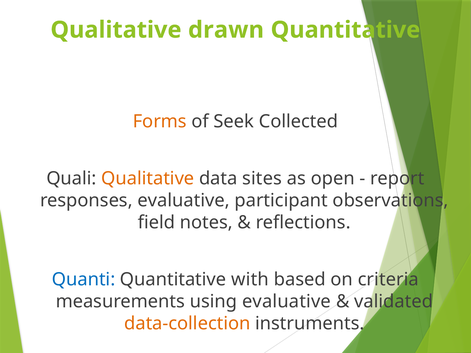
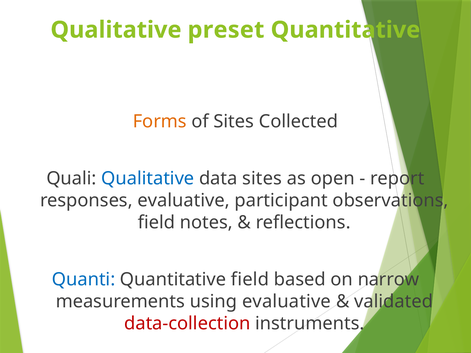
drawn: drawn -> preset
of Seek: Seek -> Sites
Qualitative at (148, 179) colour: orange -> blue
Quantitative with: with -> field
criteria: criteria -> narrow
data-collection colour: orange -> red
